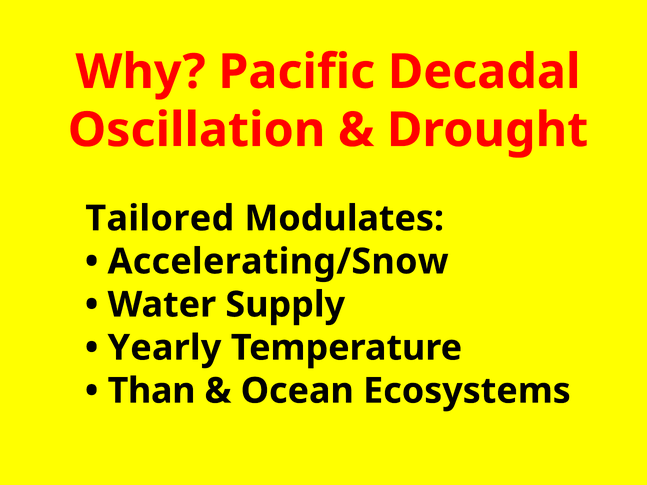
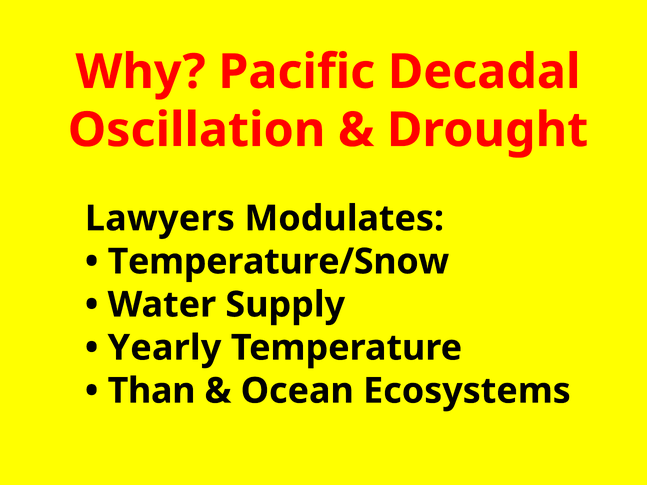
Tailored: Tailored -> Lawyers
Accelerating/Snow: Accelerating/Snow -> Temperature/Snow
